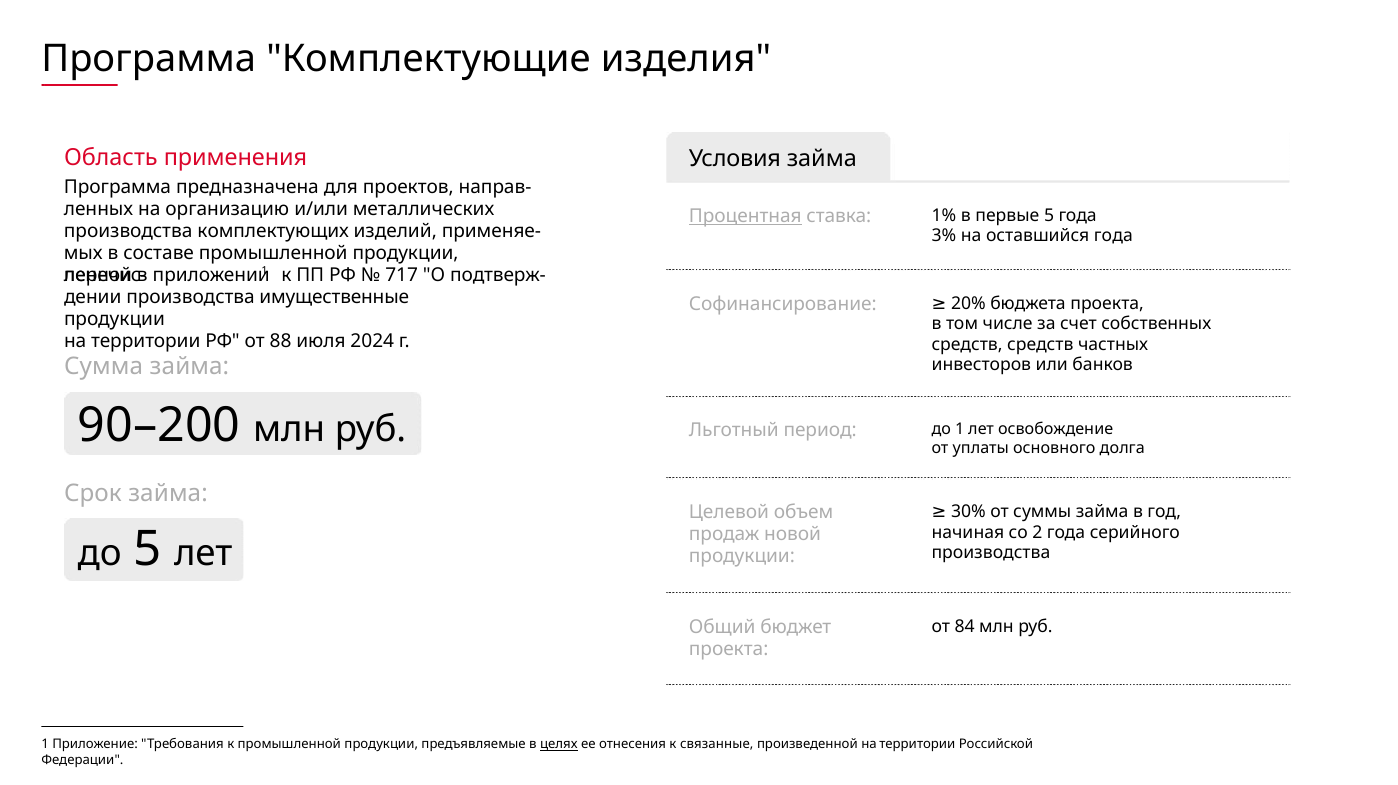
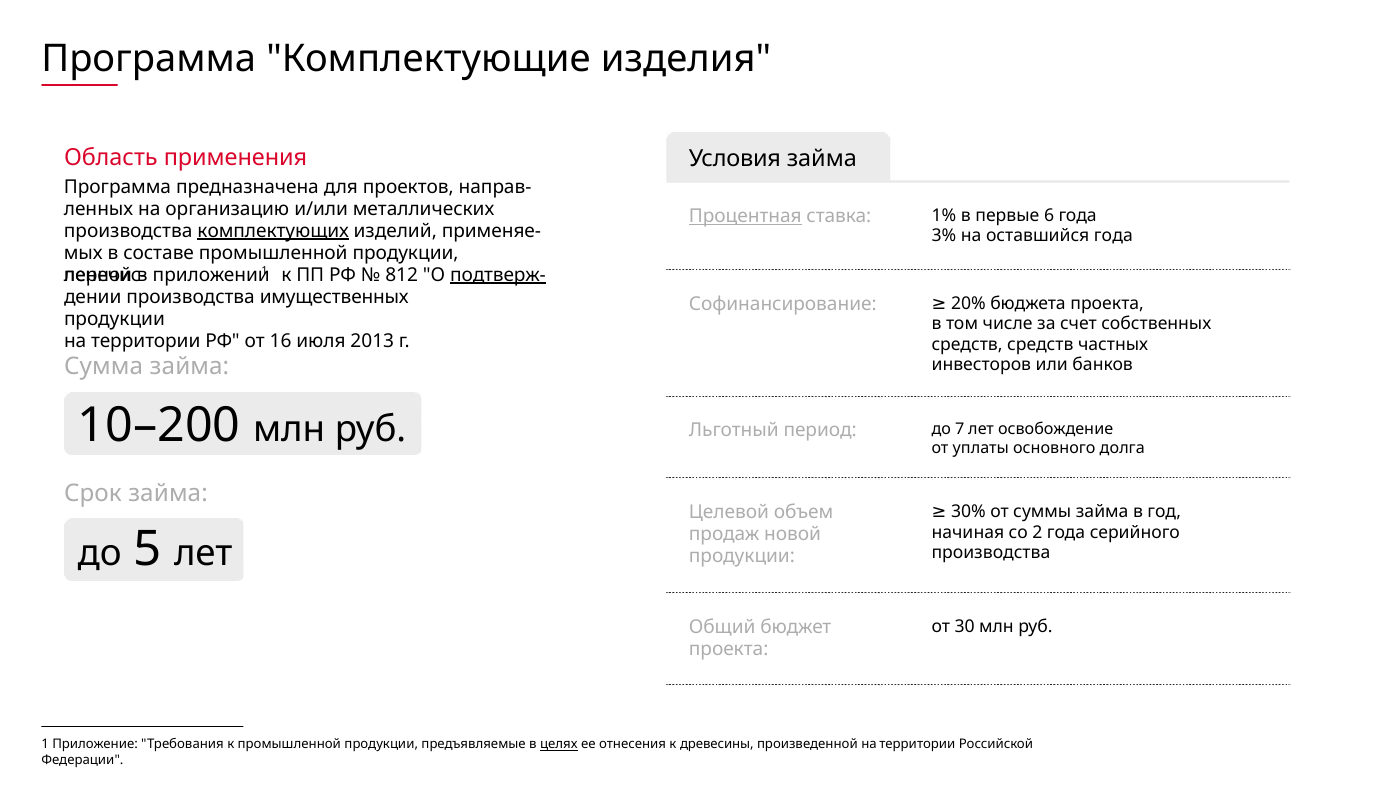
первые 5: 5 -> 6
комплектующих underline: none -> present
717: 717 -> 812
подтверж- underline: none -> present
имущественные: имущественные -> имущественных
88: 88 -> 16
2024: 2024 -> 2013
90–200: 90–200 -> 10–200
до 1: 1 -> 7
84: 84 -> 30
связанные: связанные -> древесины
